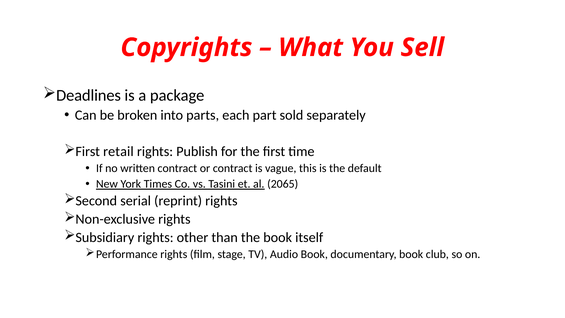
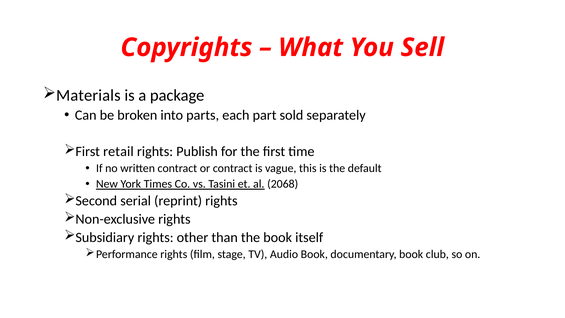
Deadlines: Deadlines -> Materials
2065: 2065 -> 2068
